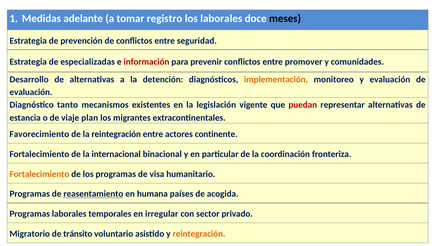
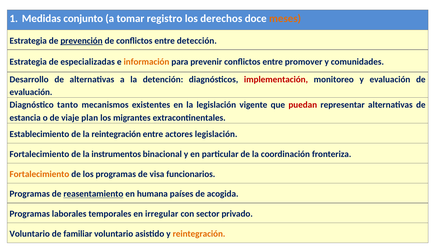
adelante: adelante -> conjunto
los laborales: laborales -> derechos
meses colour: black -> orange
prevención underline: none -> present
seguridad: seguridad -> detección
información colour: red -> orange
implementación colour: orange -> red
Favorecimiento: Favorecimiento -> Establecimiento
actores continente: continente -> legislación
internacional: internacional -> instrumentos
humanitario: humanitario -> funcionarios
Migratorio at (30, 234): Migratorio -> Voluntario
tránsito: tránsito -> familiar
